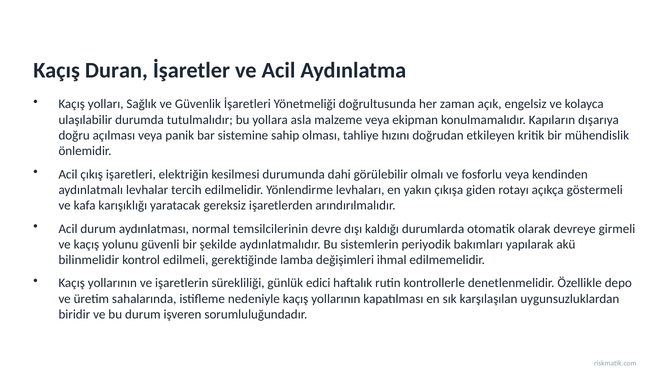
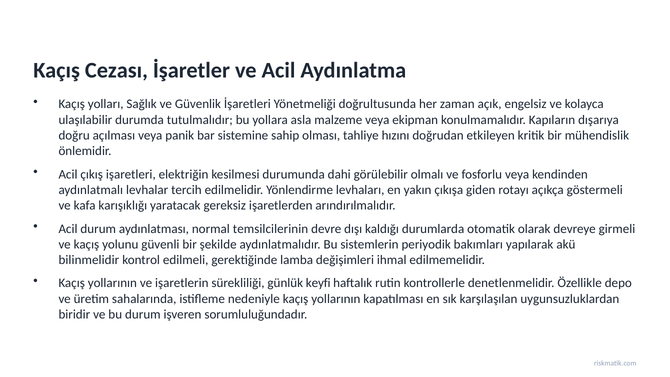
Duran: Duran -> Cezası
edici: edici -> keyfi
